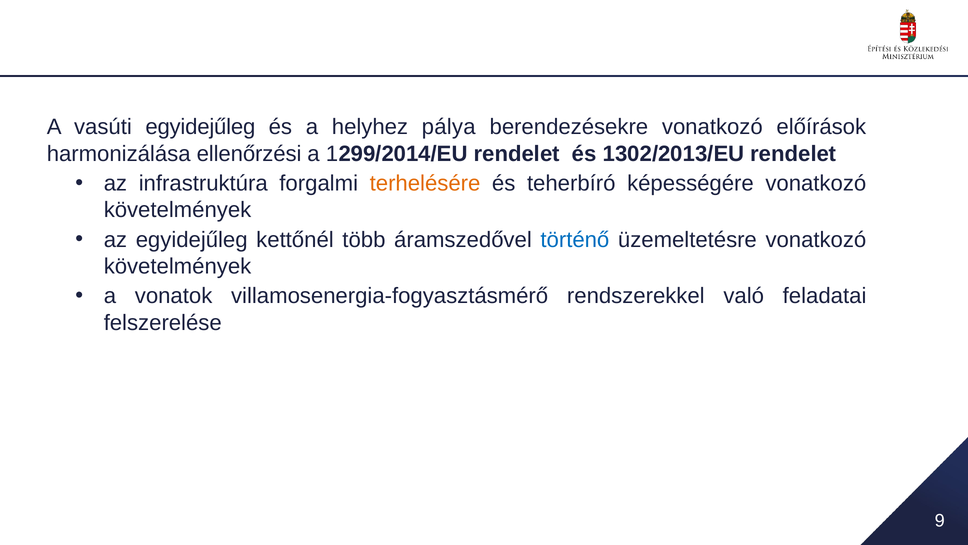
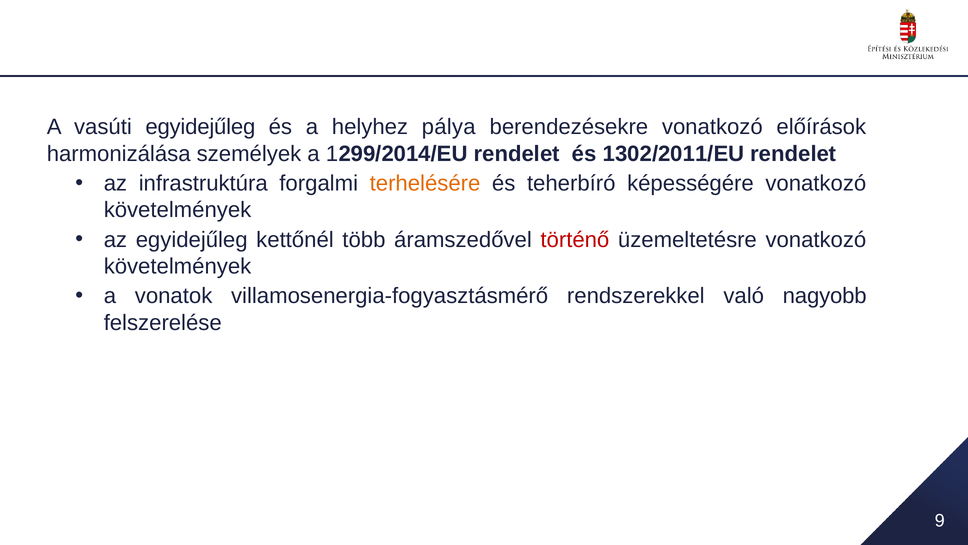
ellenőrzési: ellenőrzési -> személyek
1302/2013/EU: 1302/2013/EU -> 1302/2011/EU
történő colour: blue -> red
feladatai: feladatai -> nagyobb
